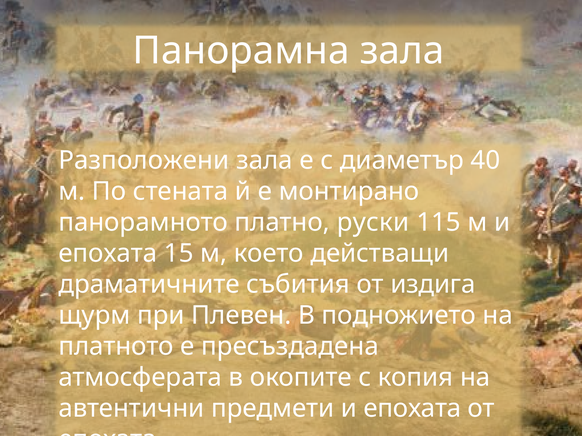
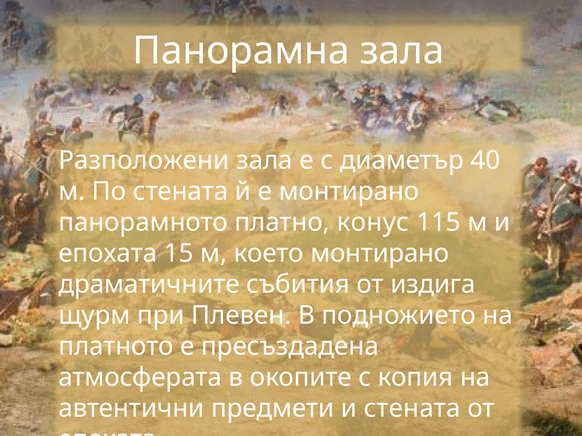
руски: руски -> конус
което действащи: действащи -> монтирано
предмети и епохата: епохата -> стената
